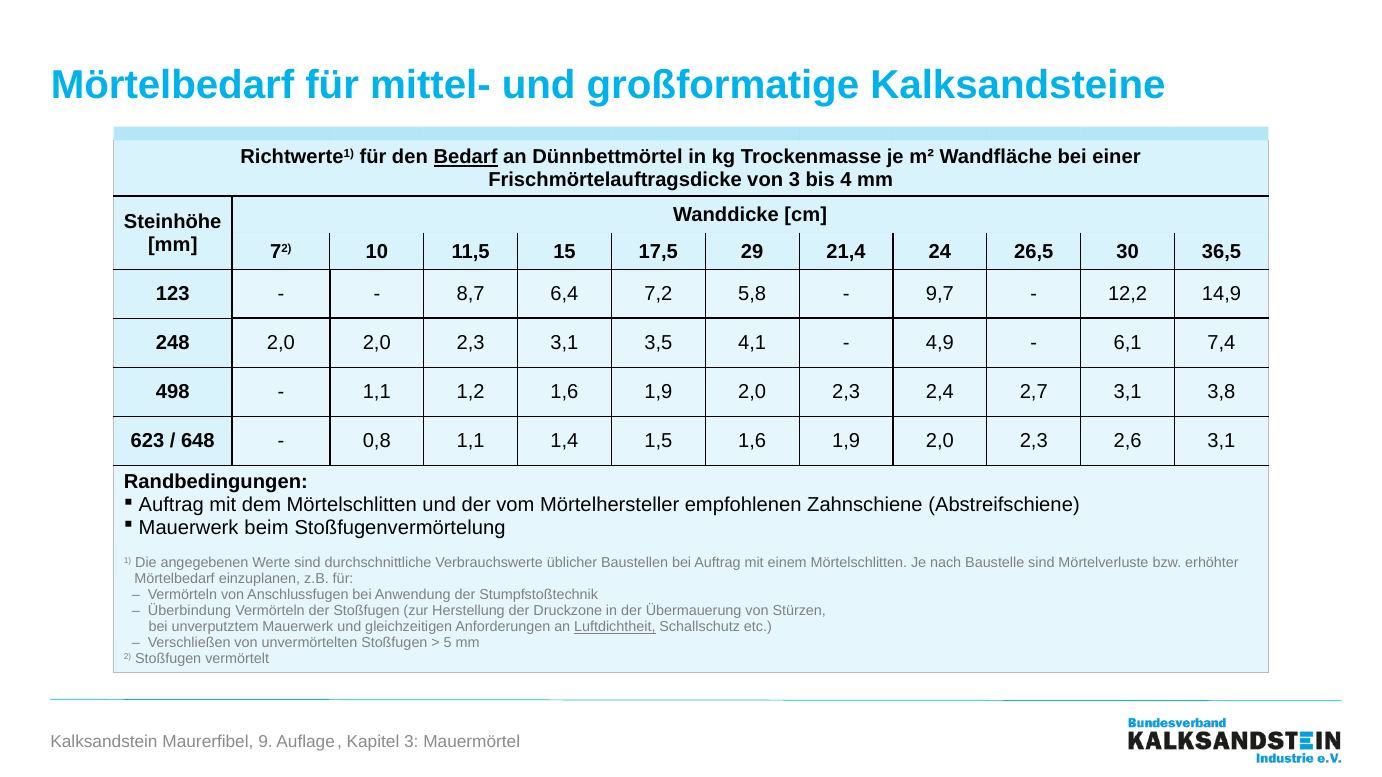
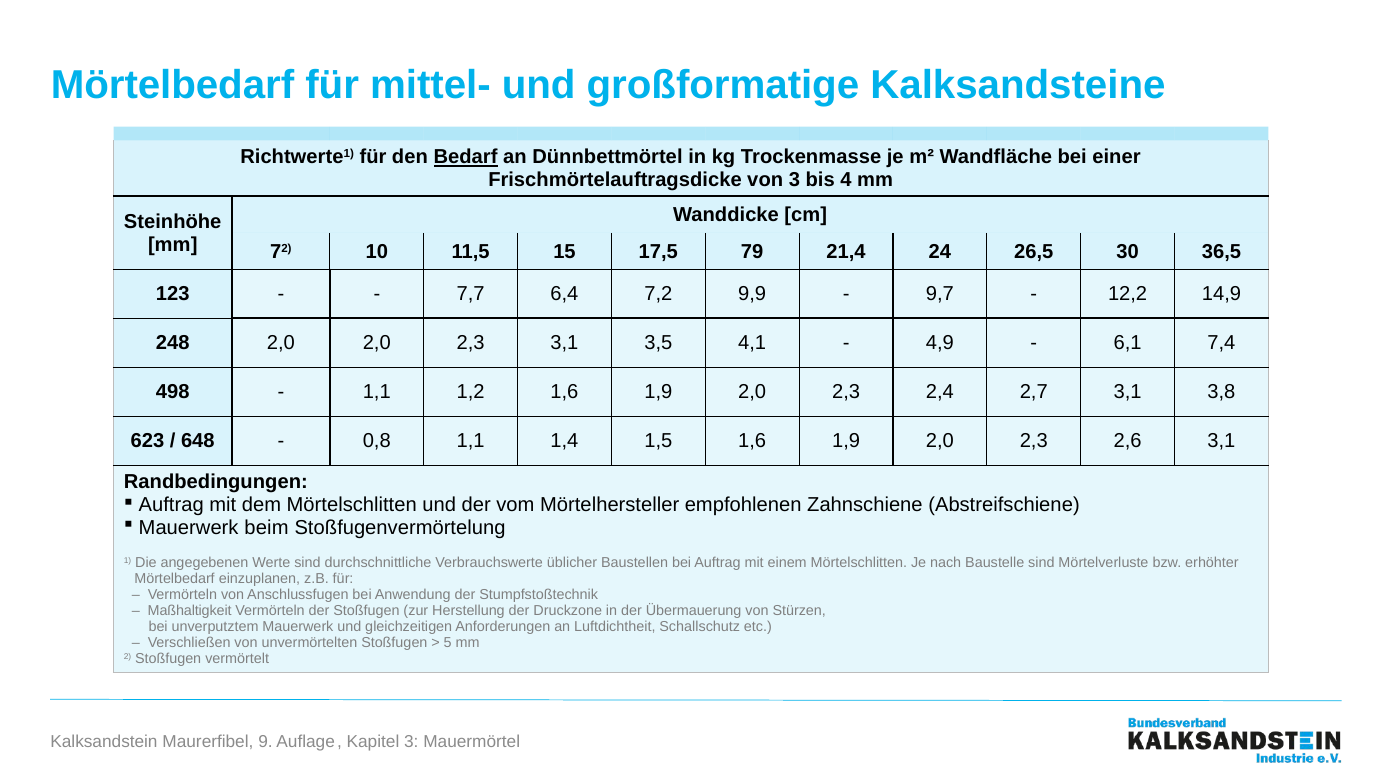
29: 29 -> 79
8,7: 8,7 -> 7,7
5,8: 5,8 -> 9,9
Überbindung: Überbindung -> Maßhaltigkeit
Luftdichtheit underline: present -> none
